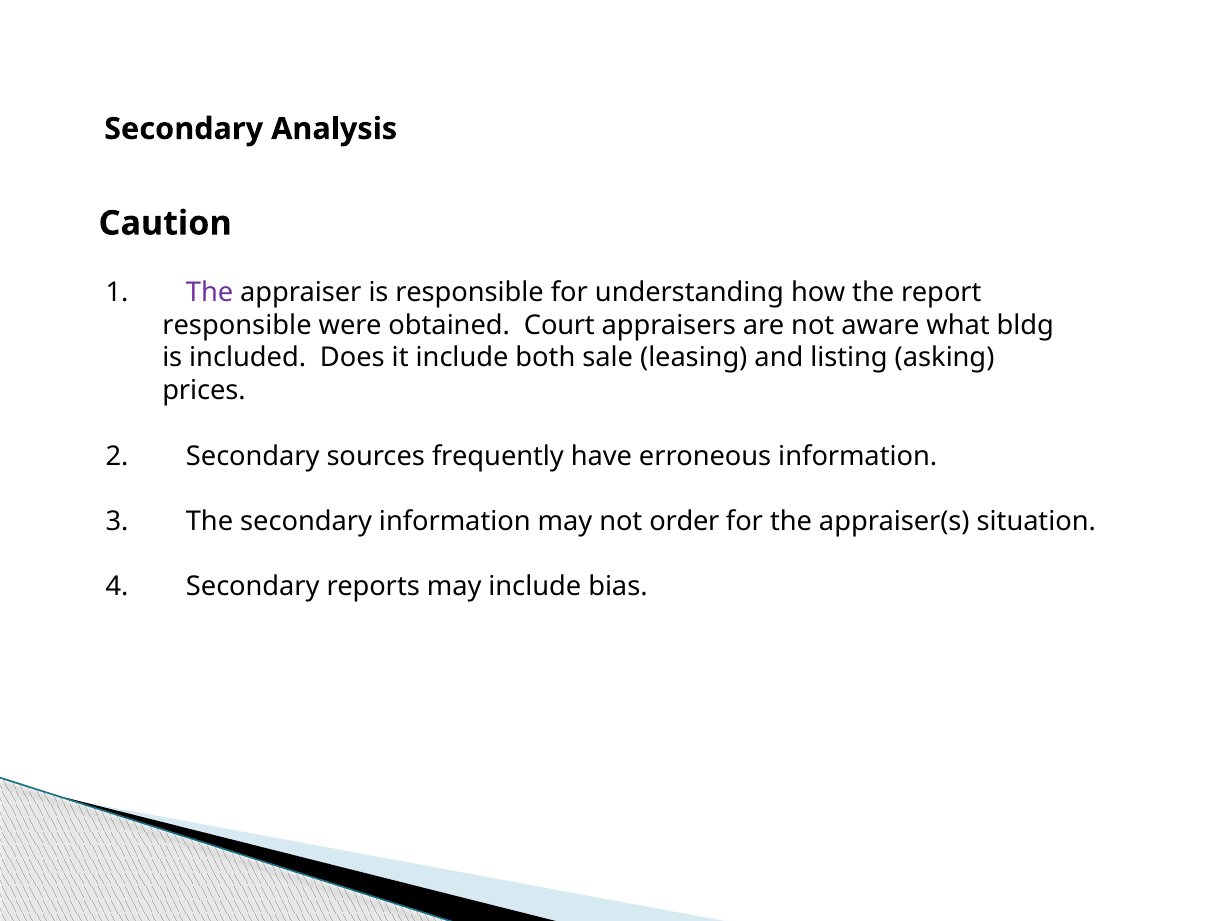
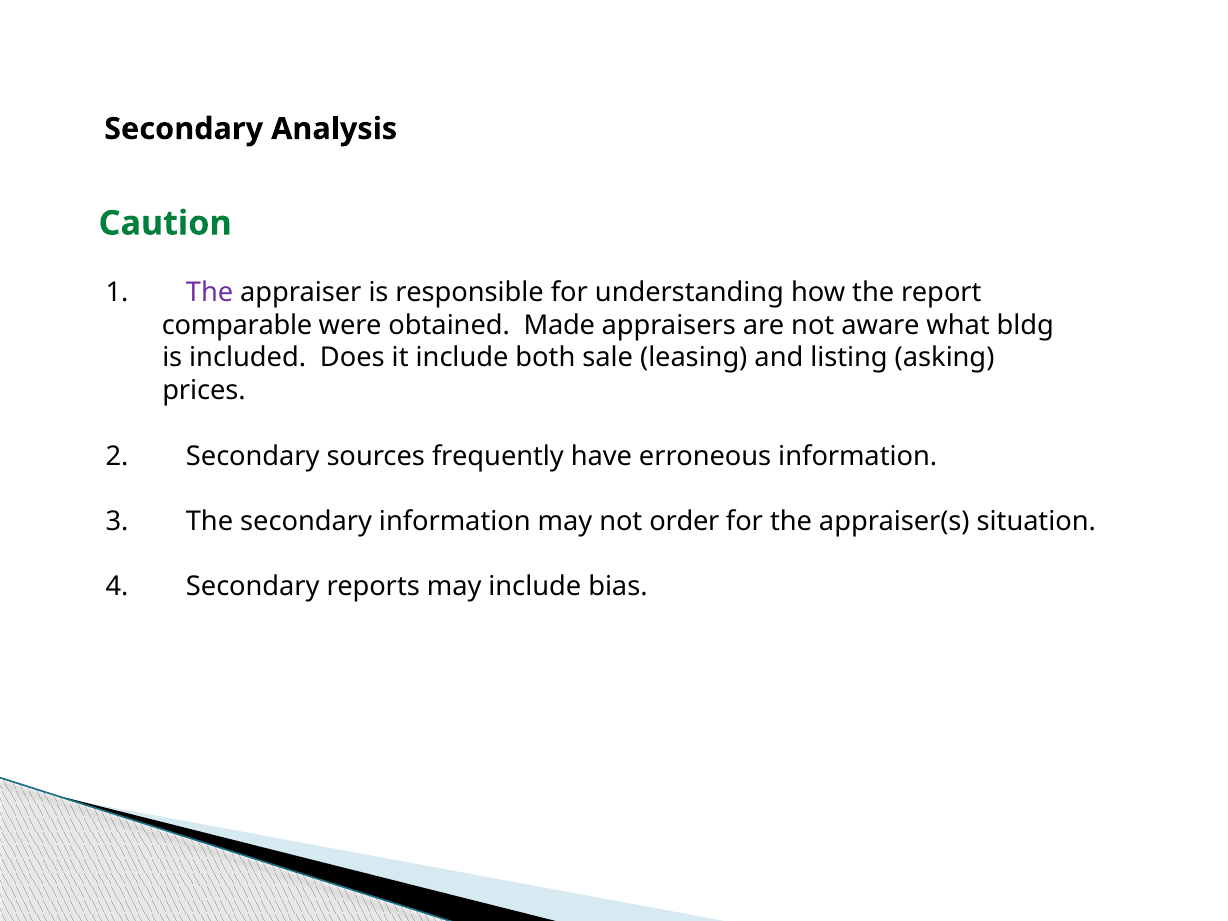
Caution colour: black -> green
responsible at (237, 325): responsible -> comparable
Court: Court -> Made
